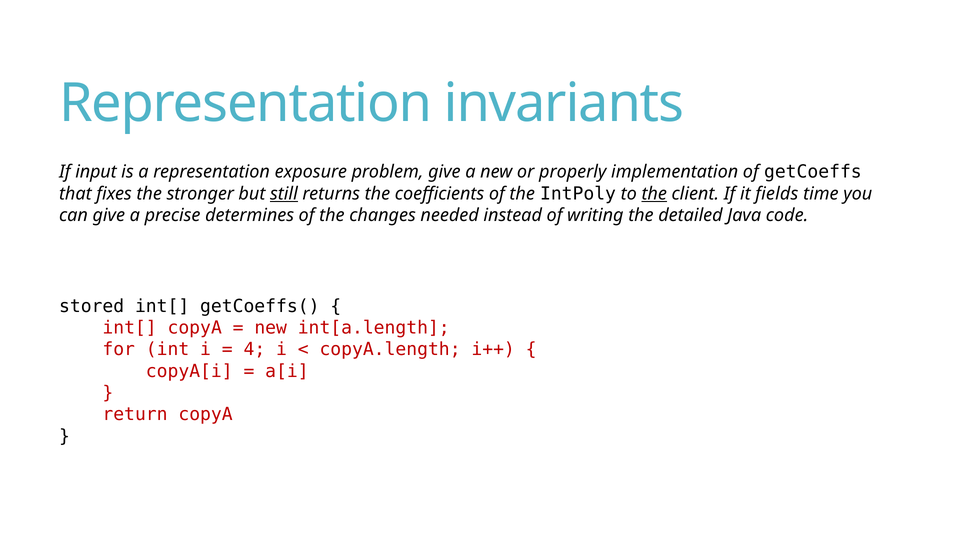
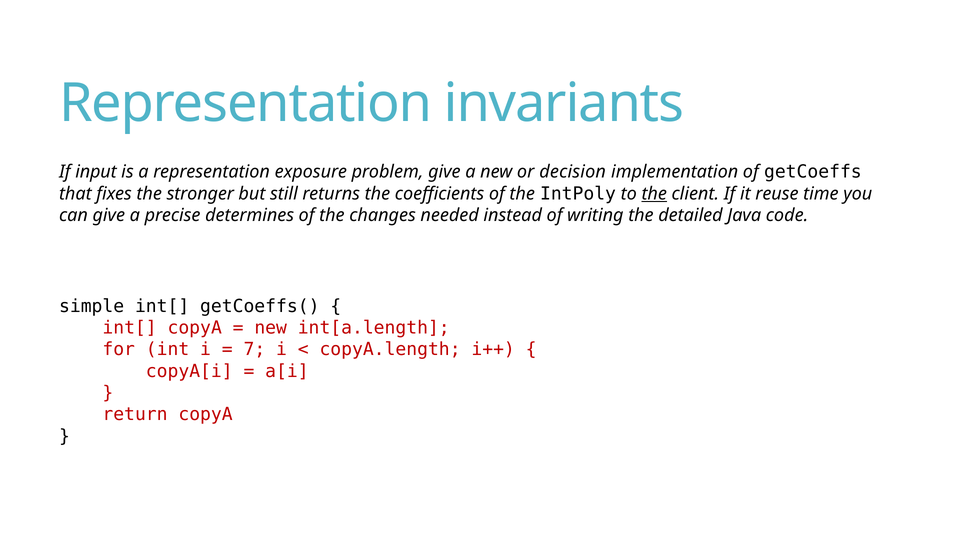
properly: properly -> decision
still underline: present -> none
fields: fields -> reuse
stored: stored -> simple
4: 4 -> 7
